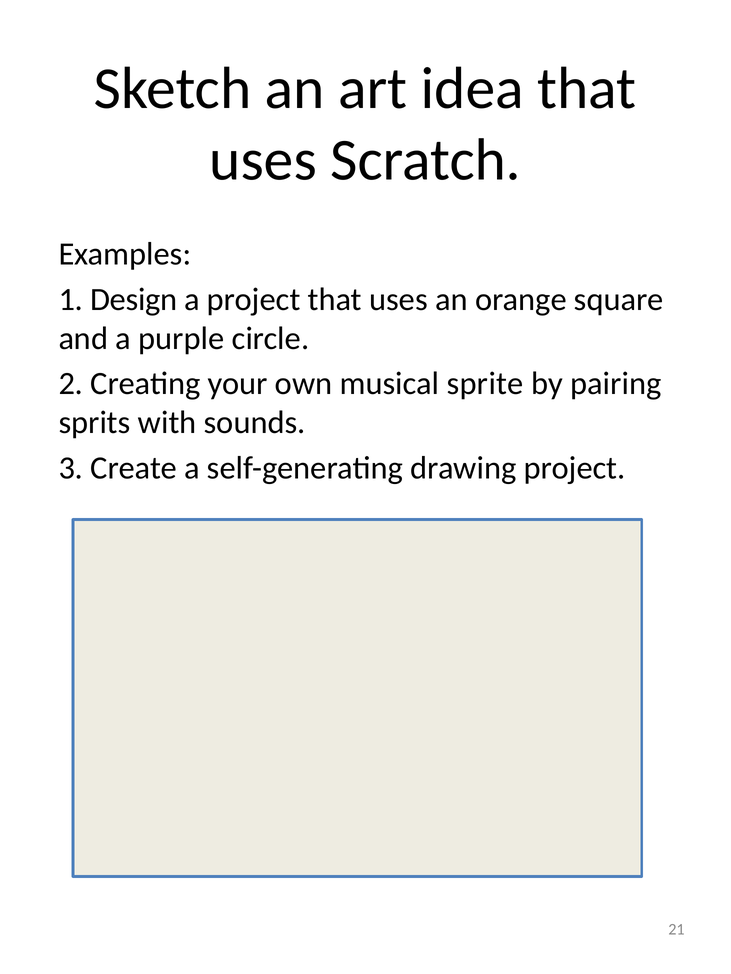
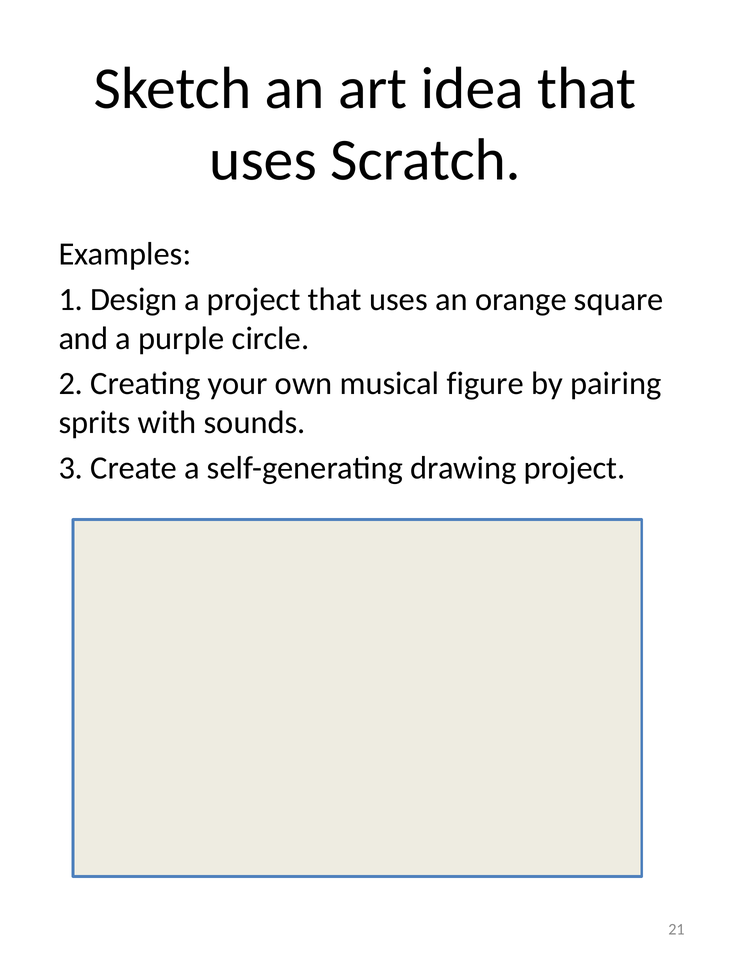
sprite: sprite -> figure
